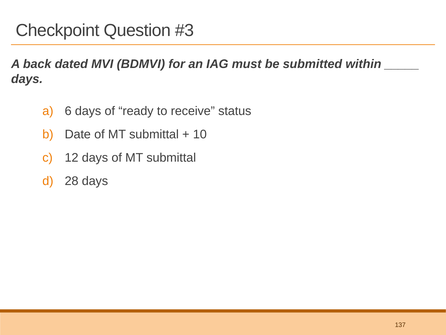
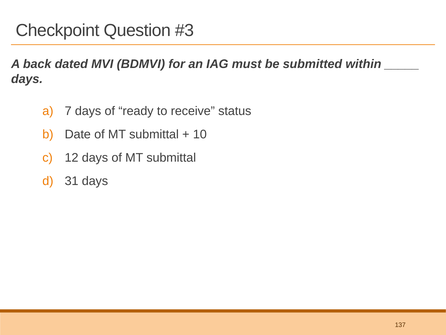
6: 6 -> 7
28: 28 -> 31
